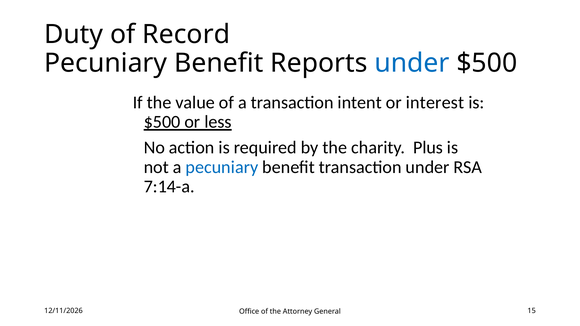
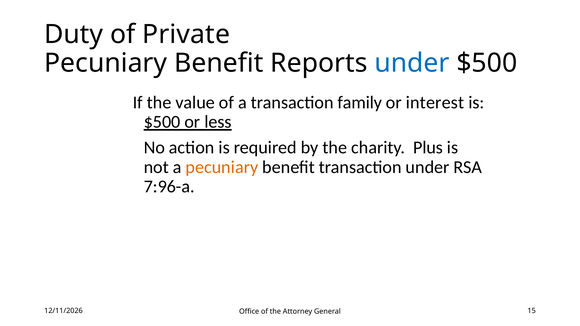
Record: Record -> Private
intent: intent -> family
pecuniary at (222, 167) colour: blue -> orange
7:14-a: 7:14-a -> 7:96-a
